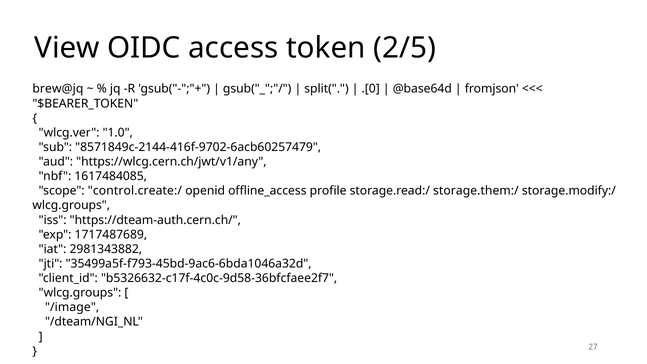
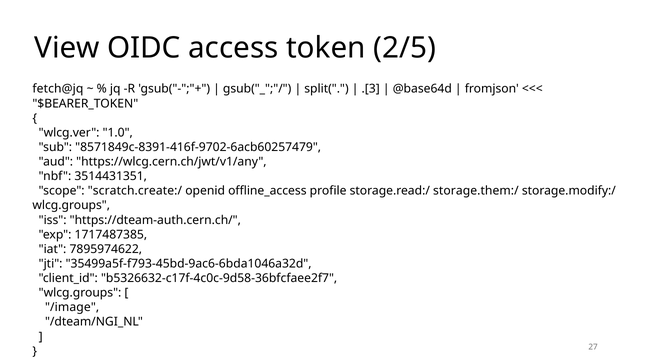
brew@jq: brew@jq -> fetch@jq
.[0: .[0 -> .[3
8571849c-2144-416f-9702-6acb60257479: 8571849c-2144-416f-9702-6acb60257479 -> 8571849c-8391-416f-9702-6acb60257479
1617484085: 1617484085 -> 3514431351
control.create:/: control.create:/ -> scratch.create:/
1717487689: 1717487689 -> 1717487385
2981343882: 2981343882 -> 7895974622
